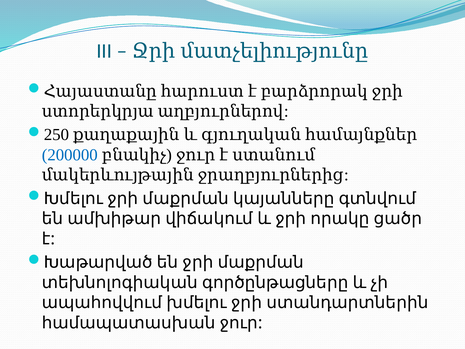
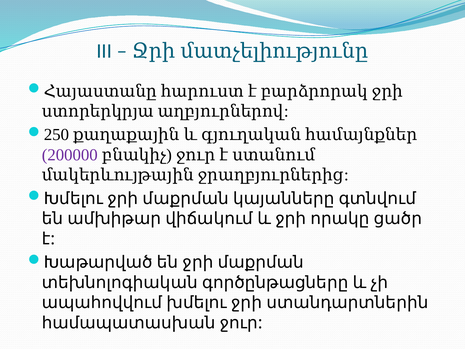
200000 colour: blue -> purple
